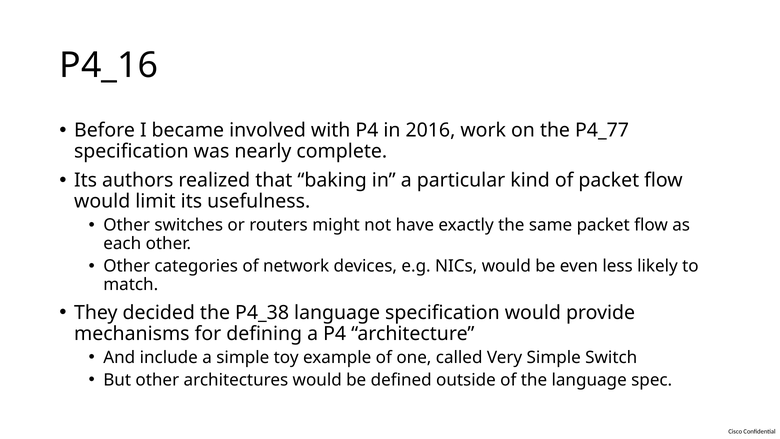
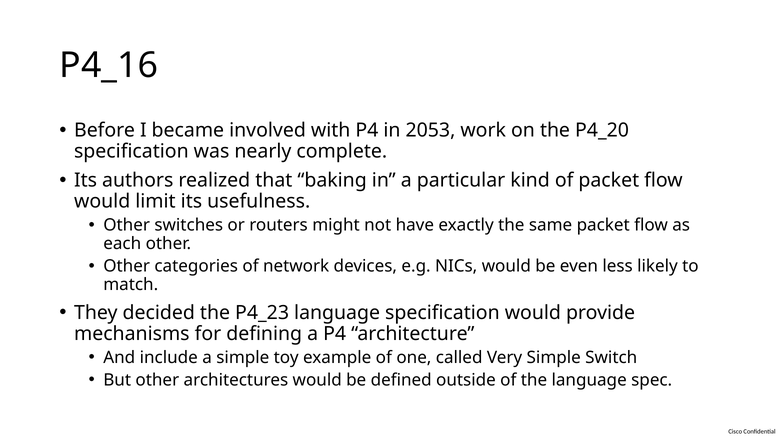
2016: 2016 -> 2053
P4_77: P4_77 -> P4_20
P4_38: P4_38 -> P4_23
